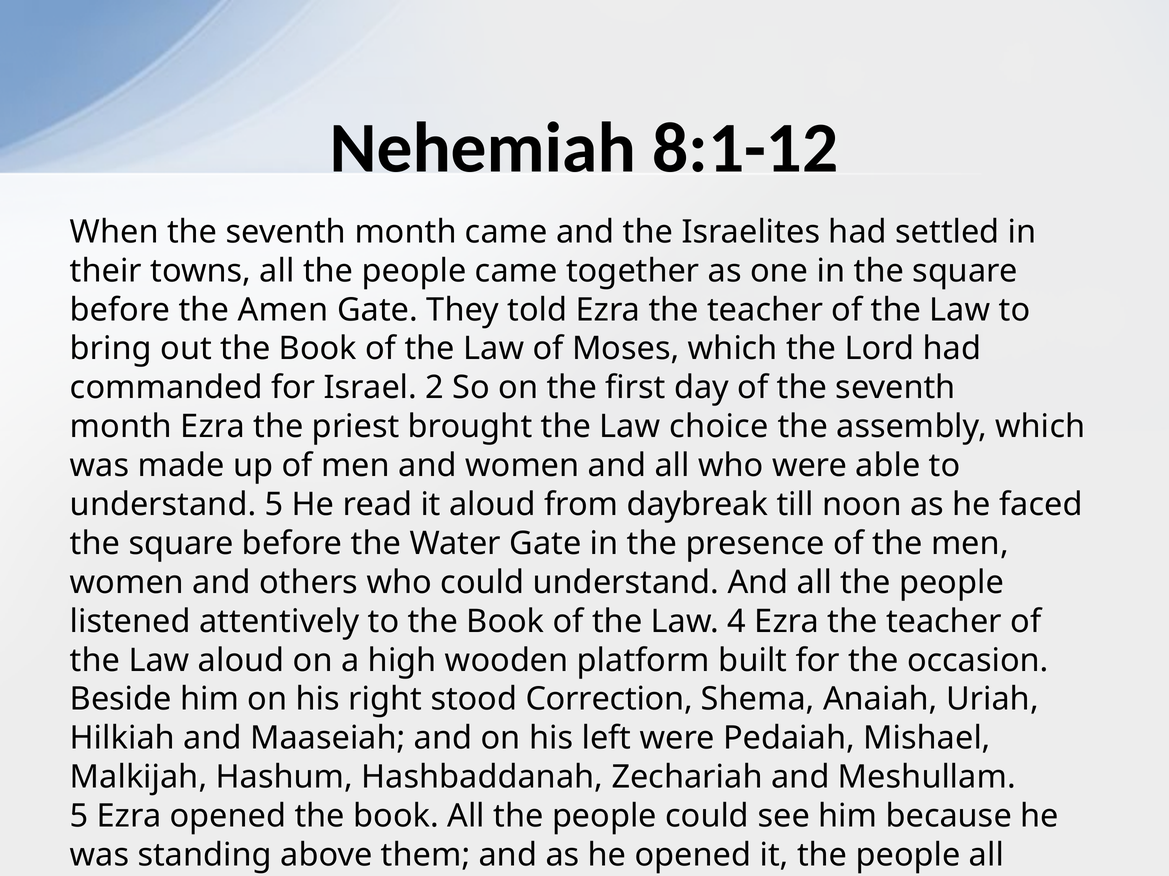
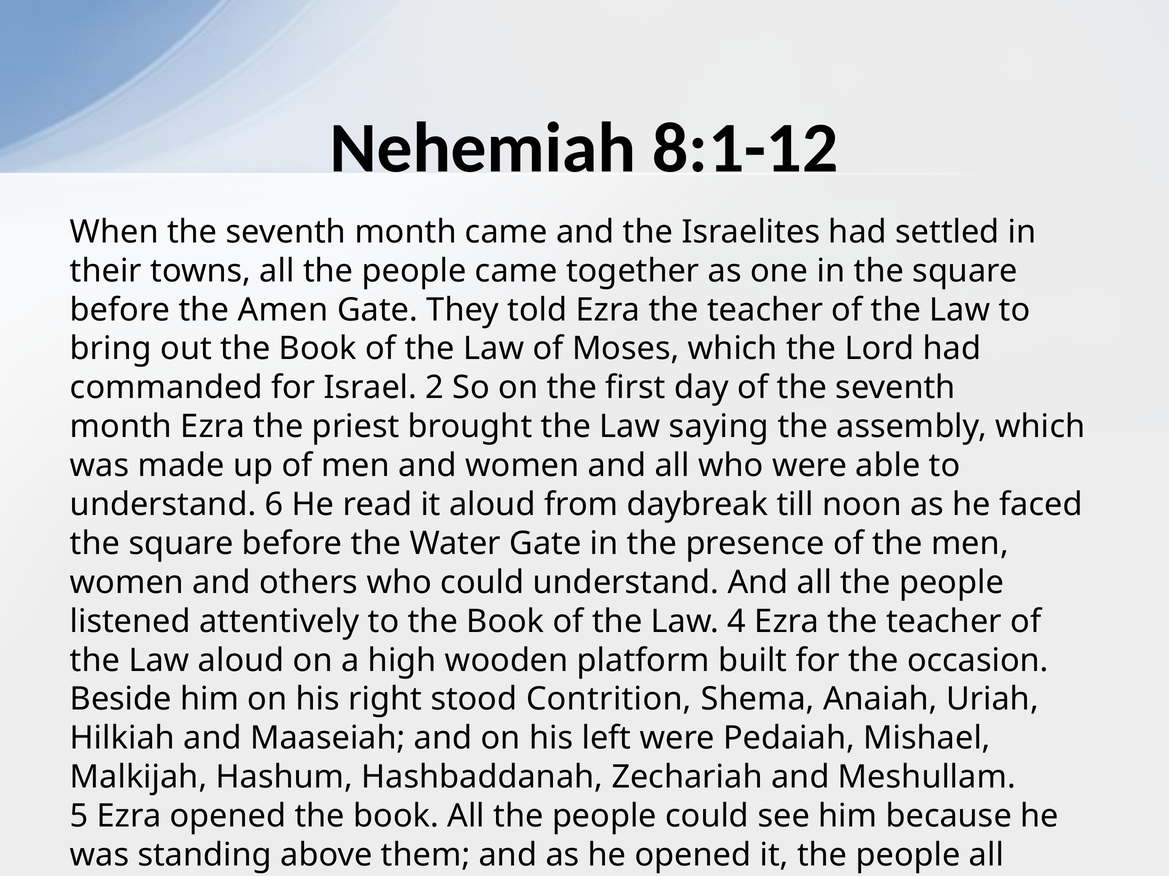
choice: choice -> saying
understand 5: 5 -> 6
Correction: Correction -> Contrition
